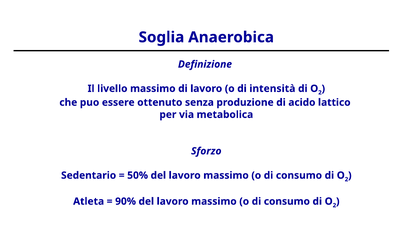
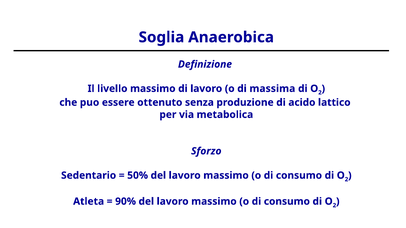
intensità: intensità -> massima
